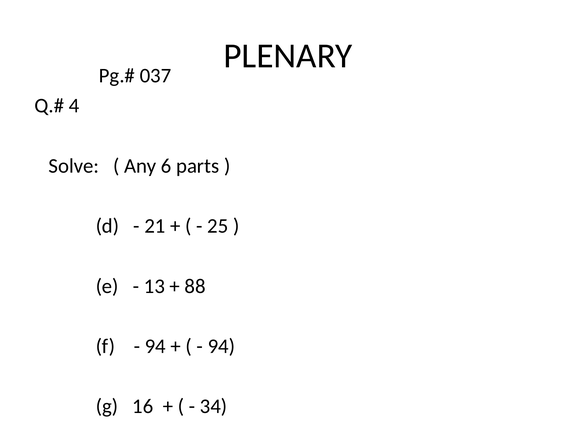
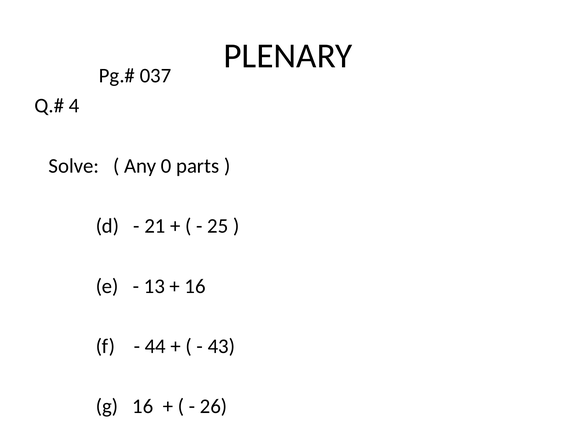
6: 6 -> 0
88 at (195, 286): 88 -> 16
94 at (155, 346): 94 -> 44
94 at (221, 346): 94 -> 43
34: 34 -> 26
